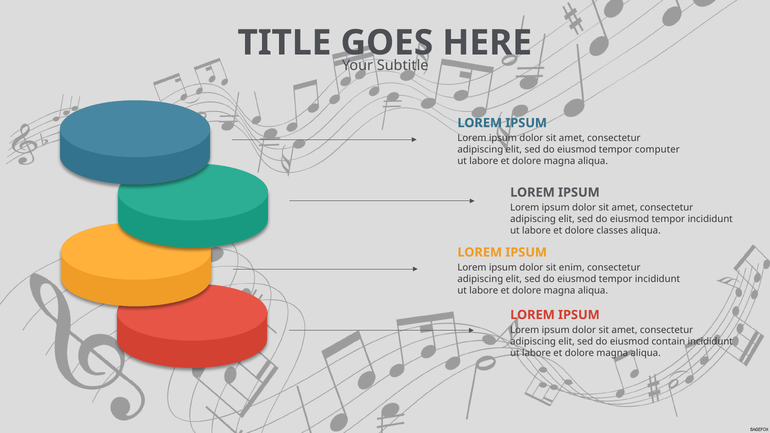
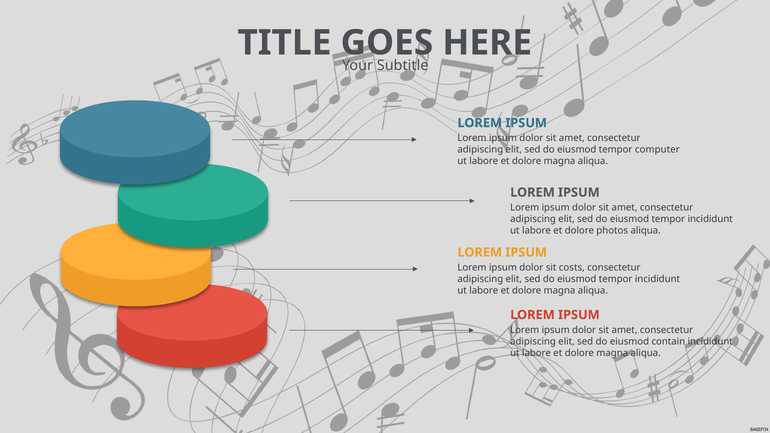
classes: classes -> photos
enim: enim -> costs
